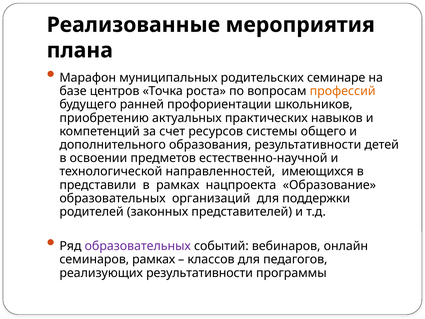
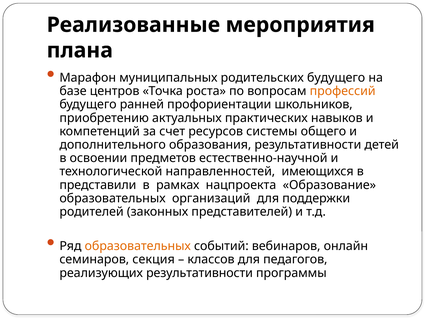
родительских семинаре: семинаре -> будущего
образовательных at (138, 246) colour: purple -> orange
семинаров рамках: рамках -> секция
